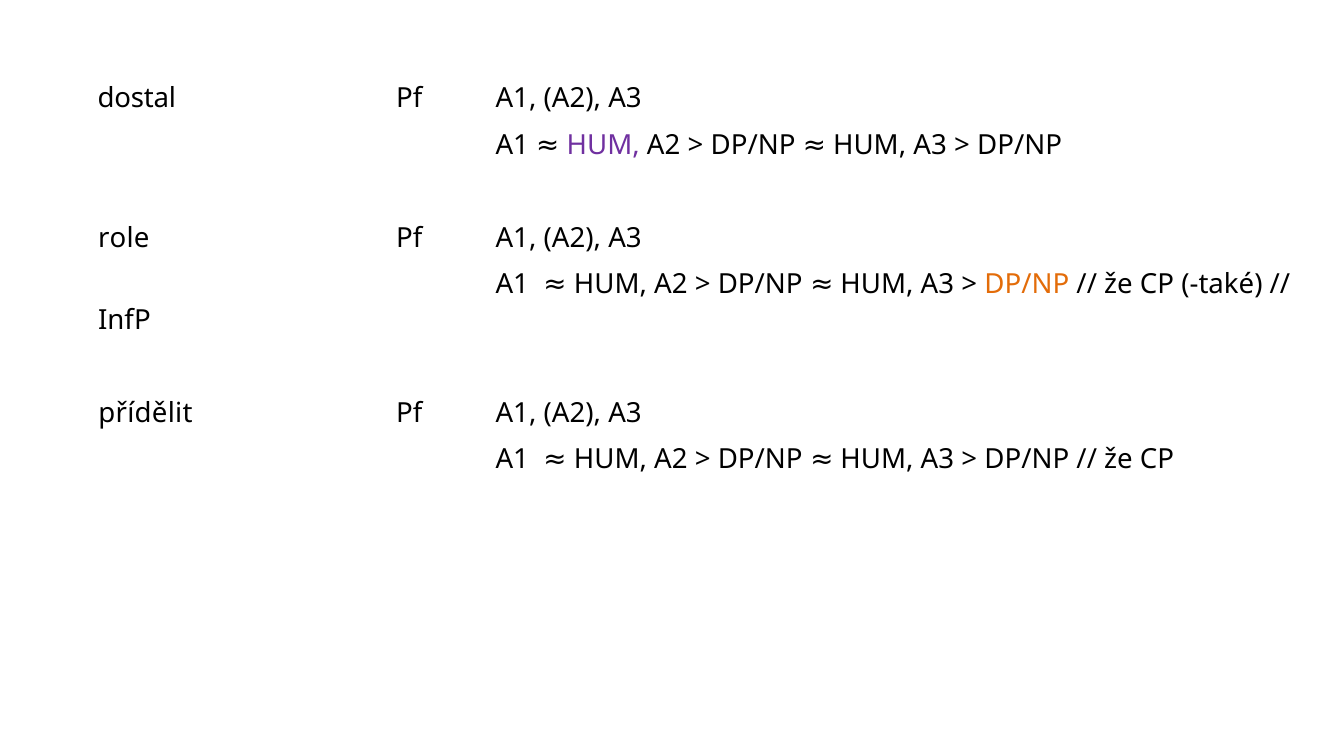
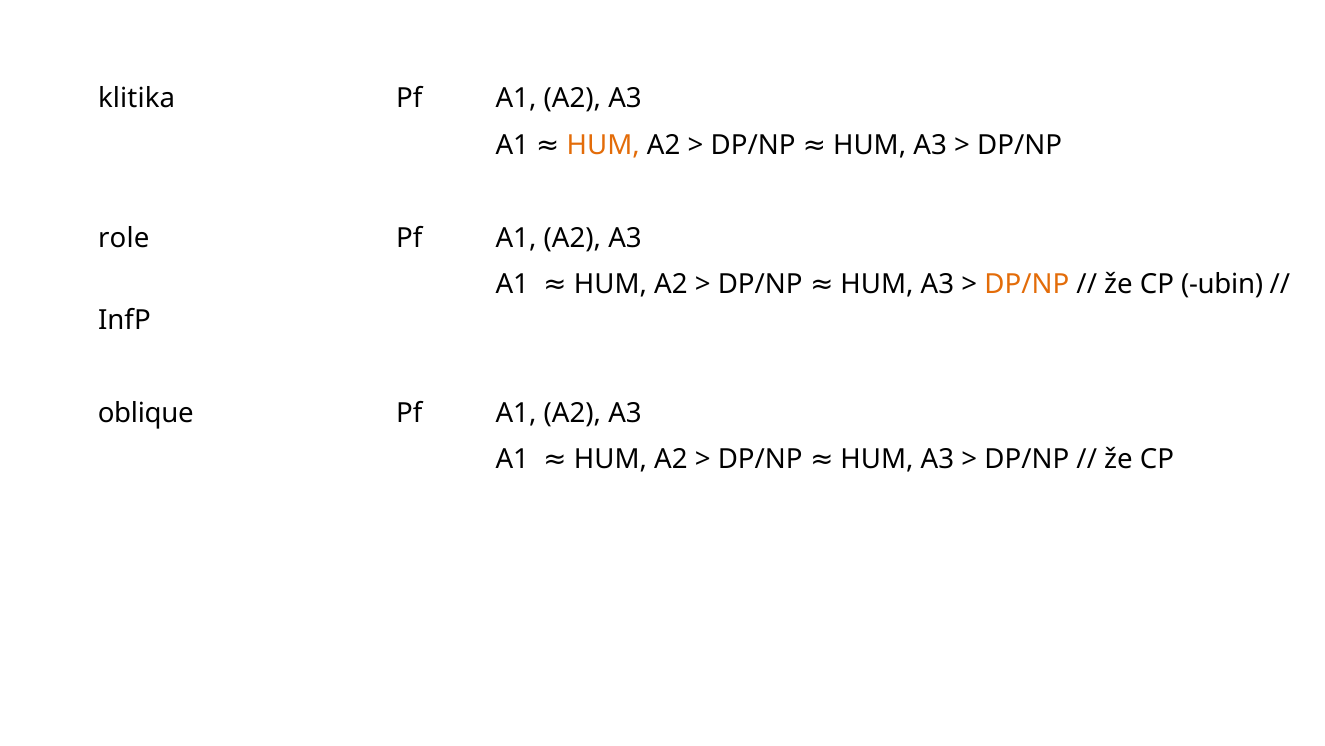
dostal: dostal -> klitika
HUM at (603, 145) colour: purple -> orange
také: také -> ubin
přídělit: přídělit -> oblique
